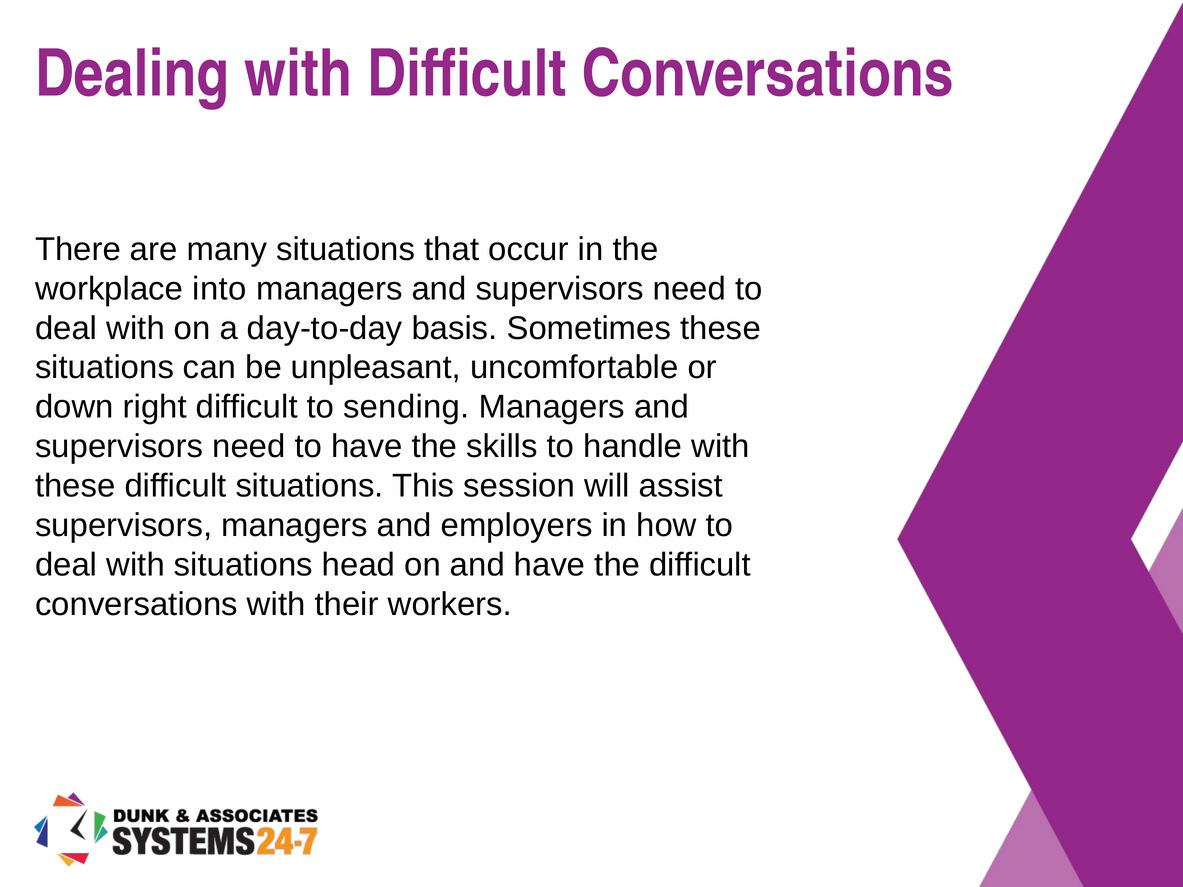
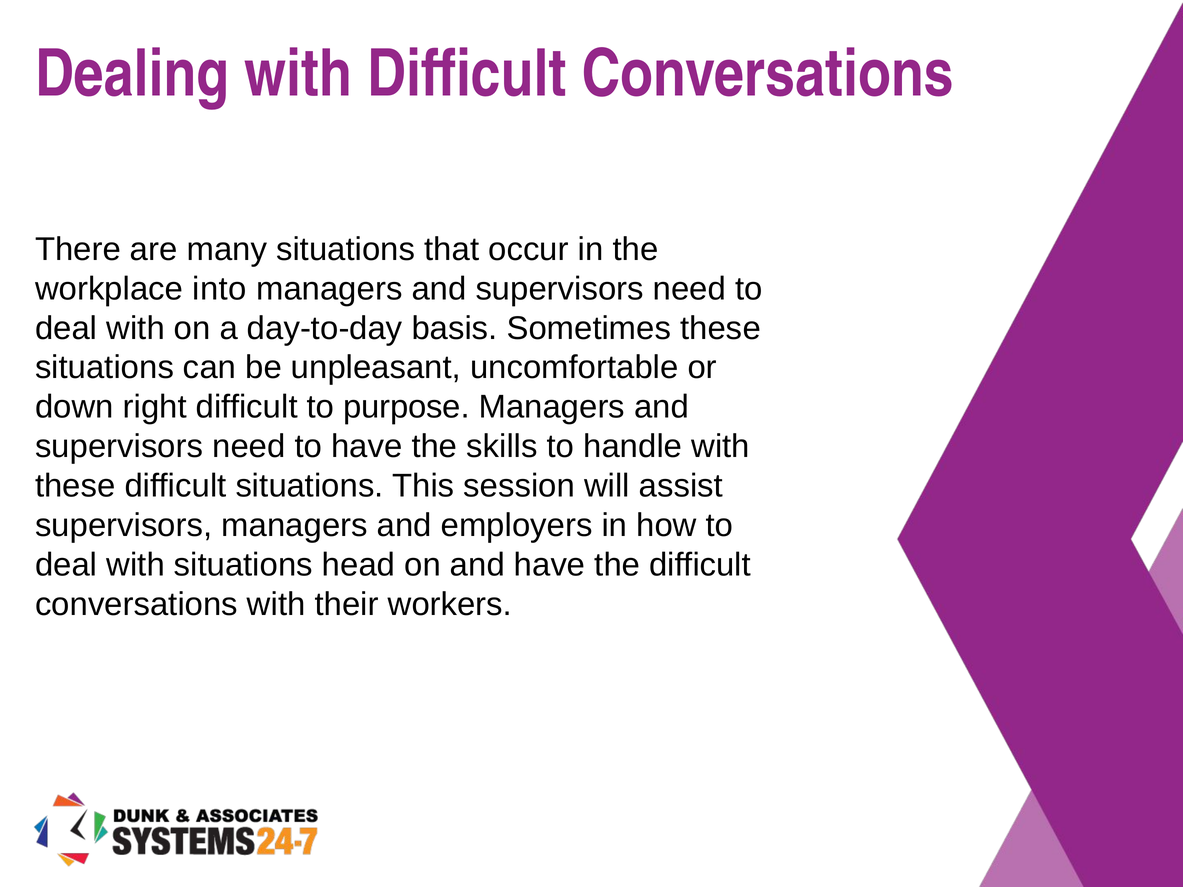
sending: sending -> purpose
